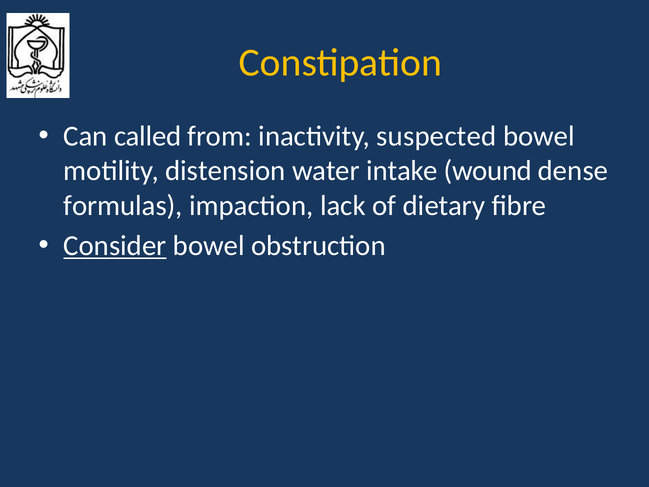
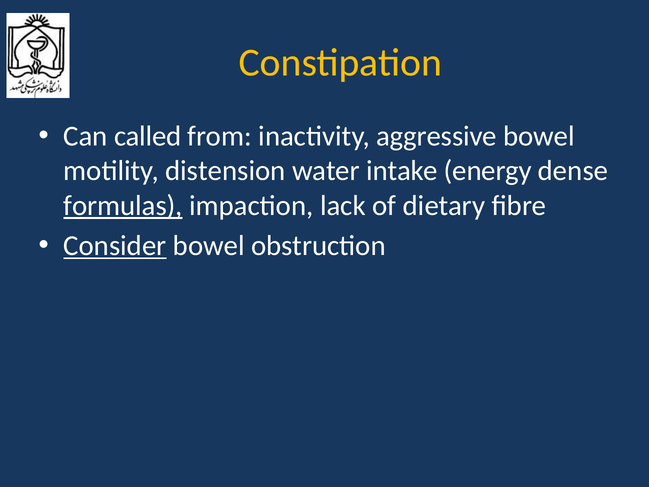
suspected: suspected -> aggressive
wound: wound -> energy
formulas underline: none -> present
